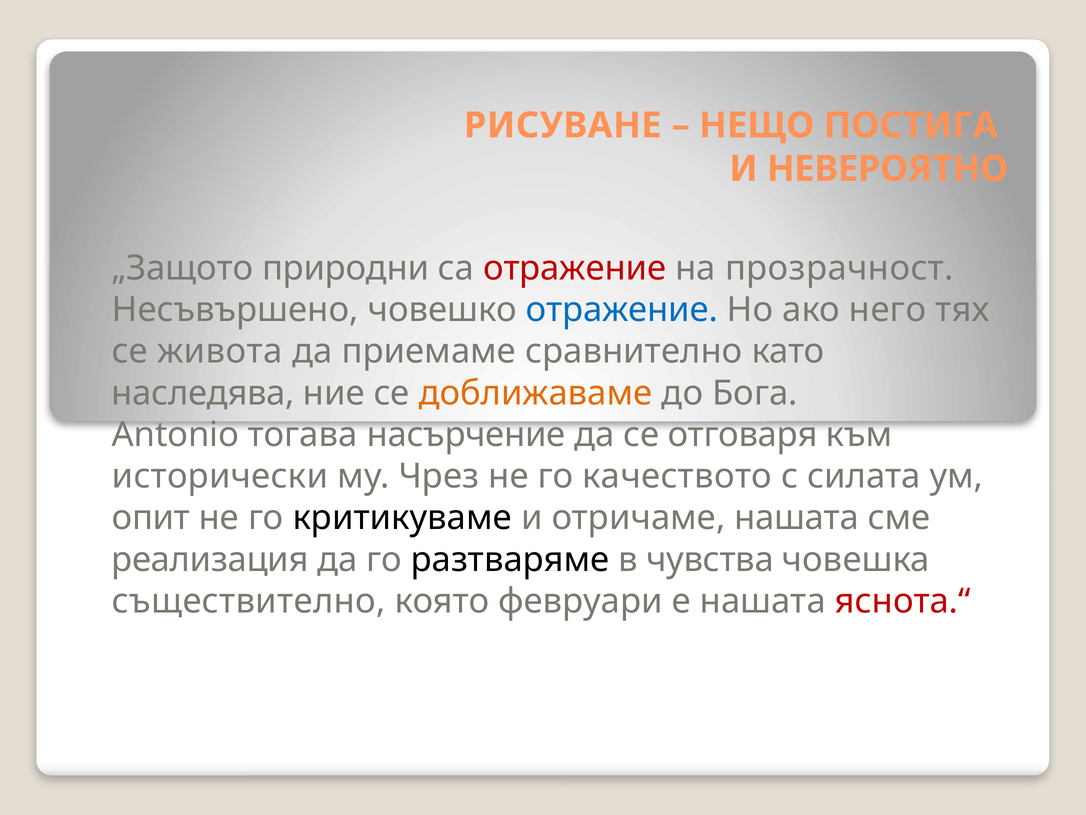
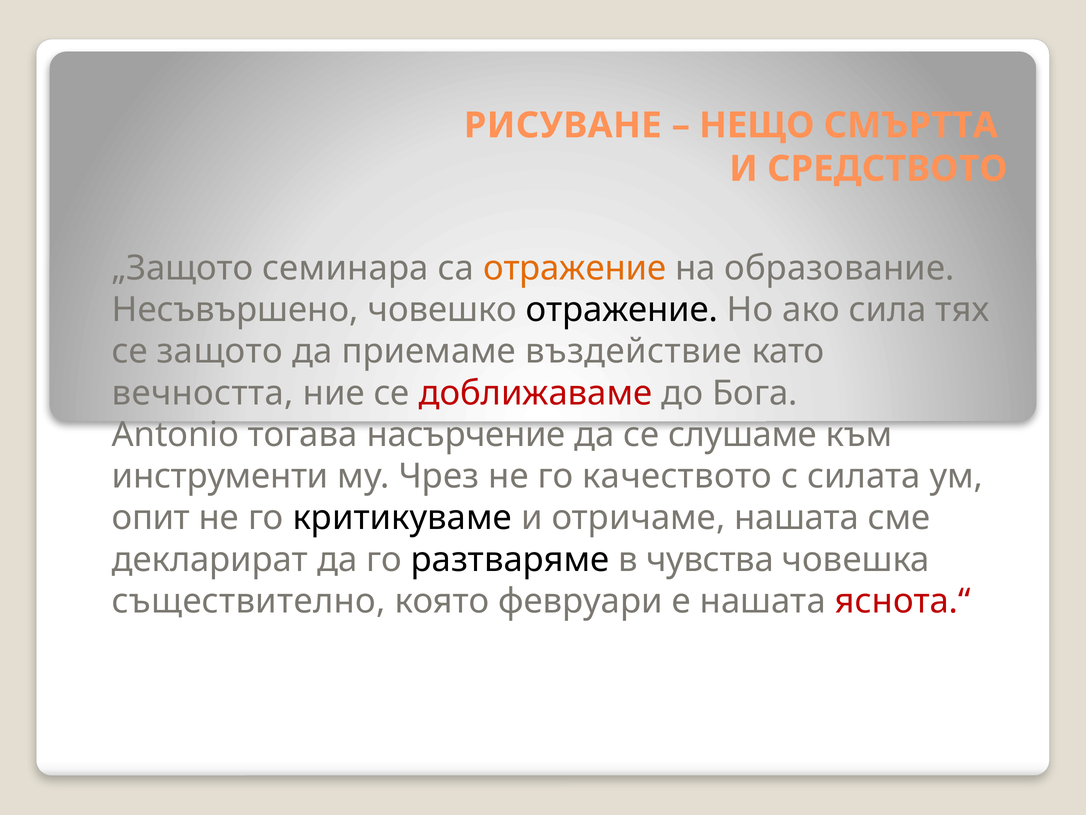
ПОСТИГА: ПОСТИГА -> СМЪРТТА
НЕВЕРОЯТНО: НЕВЕРОЯТНО -> СРЕДСТВОТО
природни: природни -> семинара
отражение at (575, 268) colour: red -> orange
прозрачност: прозрачност -> образование
отражение at (622, 310) colour: blue -> black
него: него -> сила
живота: живота -> защото
сравнително: сравнително -> въздействие
наследява: наследява -> вечността
доближаваме colour: orange -> red
отговаря: отговаря -> слушаме
исторически: исторически -> инструменти
реализация: реализация -> декларират
